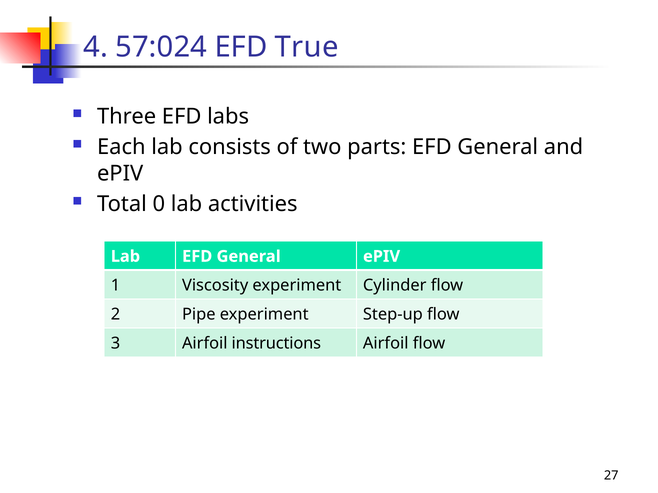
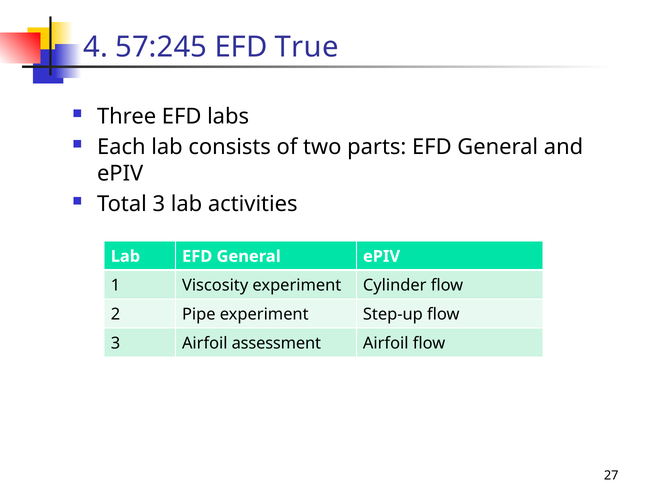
57:024: 57:024 -> 57:245
Total 0: 0 -> 3
instructions: instructions -> assessment
